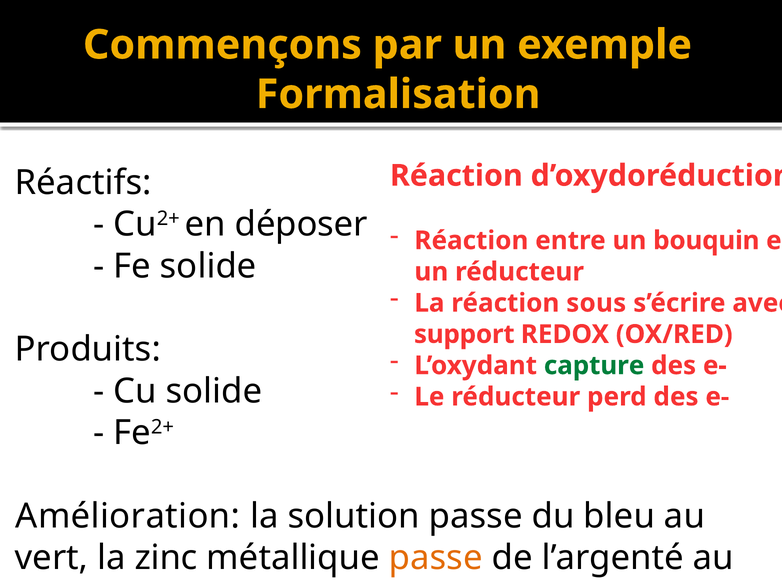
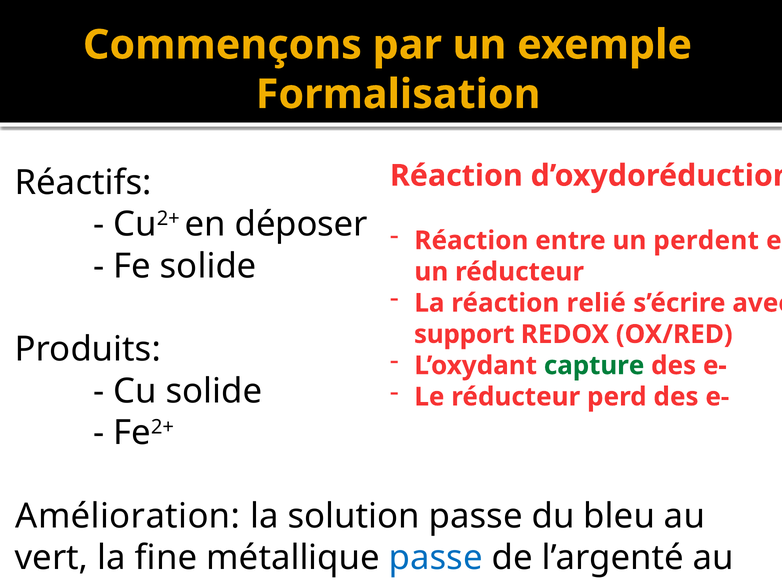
bouquin: bouquin -> perdent
sous: sous -> relié
zinc: zinc -> fine
passe at (436, 558) colour: orange -> blue
